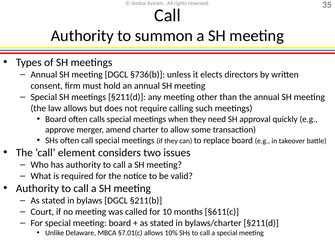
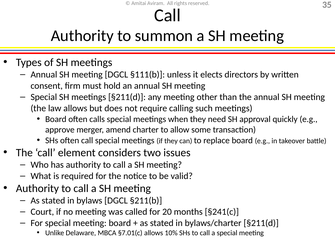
§736(b: §736(b -> §111(b
10: 10 -> 20
§611(c: §611(c -> §241(c
